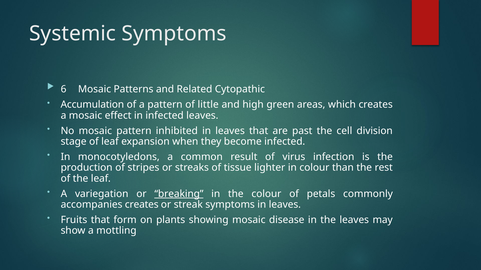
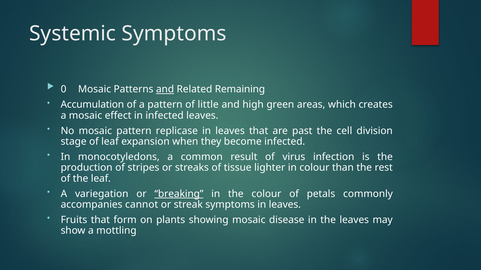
6: 6 -> 0
and at (165, 90) underline: none -> present
Cytopathic: Cytopathic -> Remaining
inhibited: inhibited -> replicase
accompanies creates: creates -> cannot
